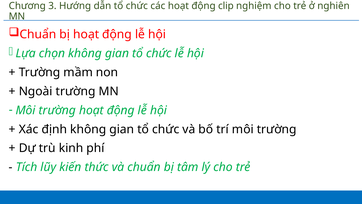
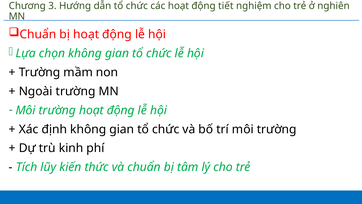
clip: clip -> tiết
